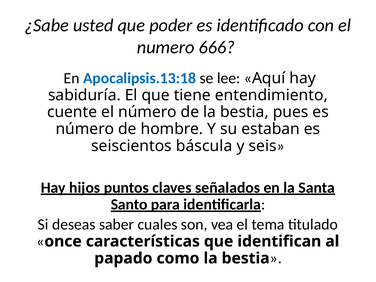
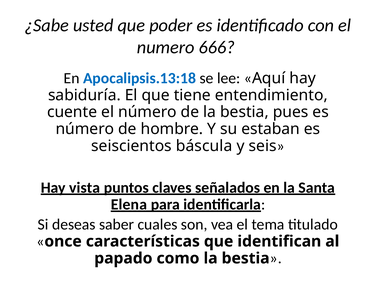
hijos: hijos -> vista
Santo: Santo -> Elena
